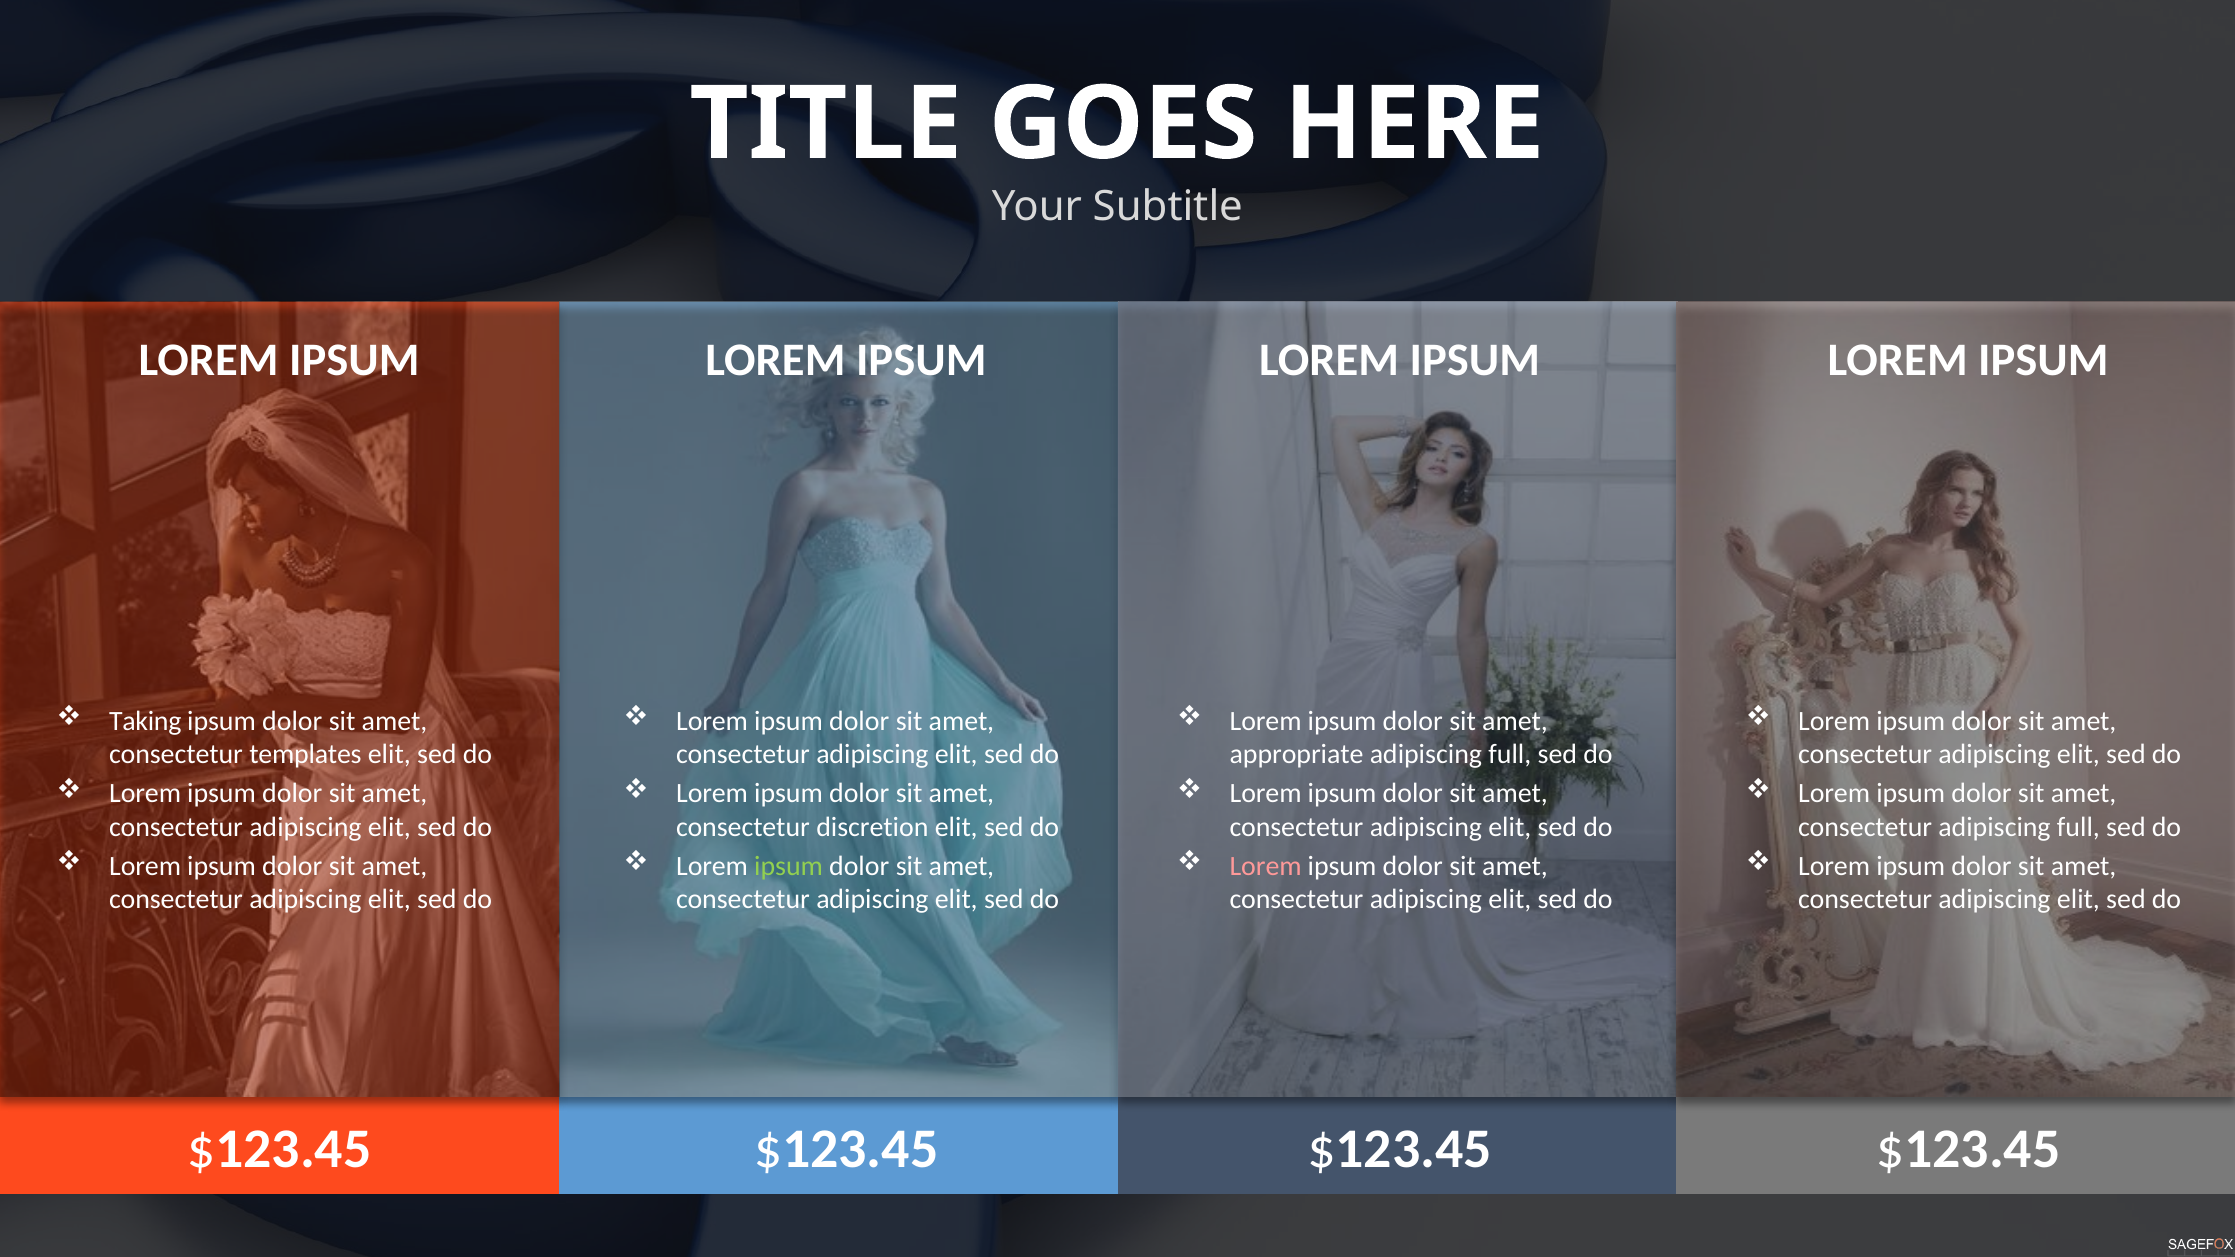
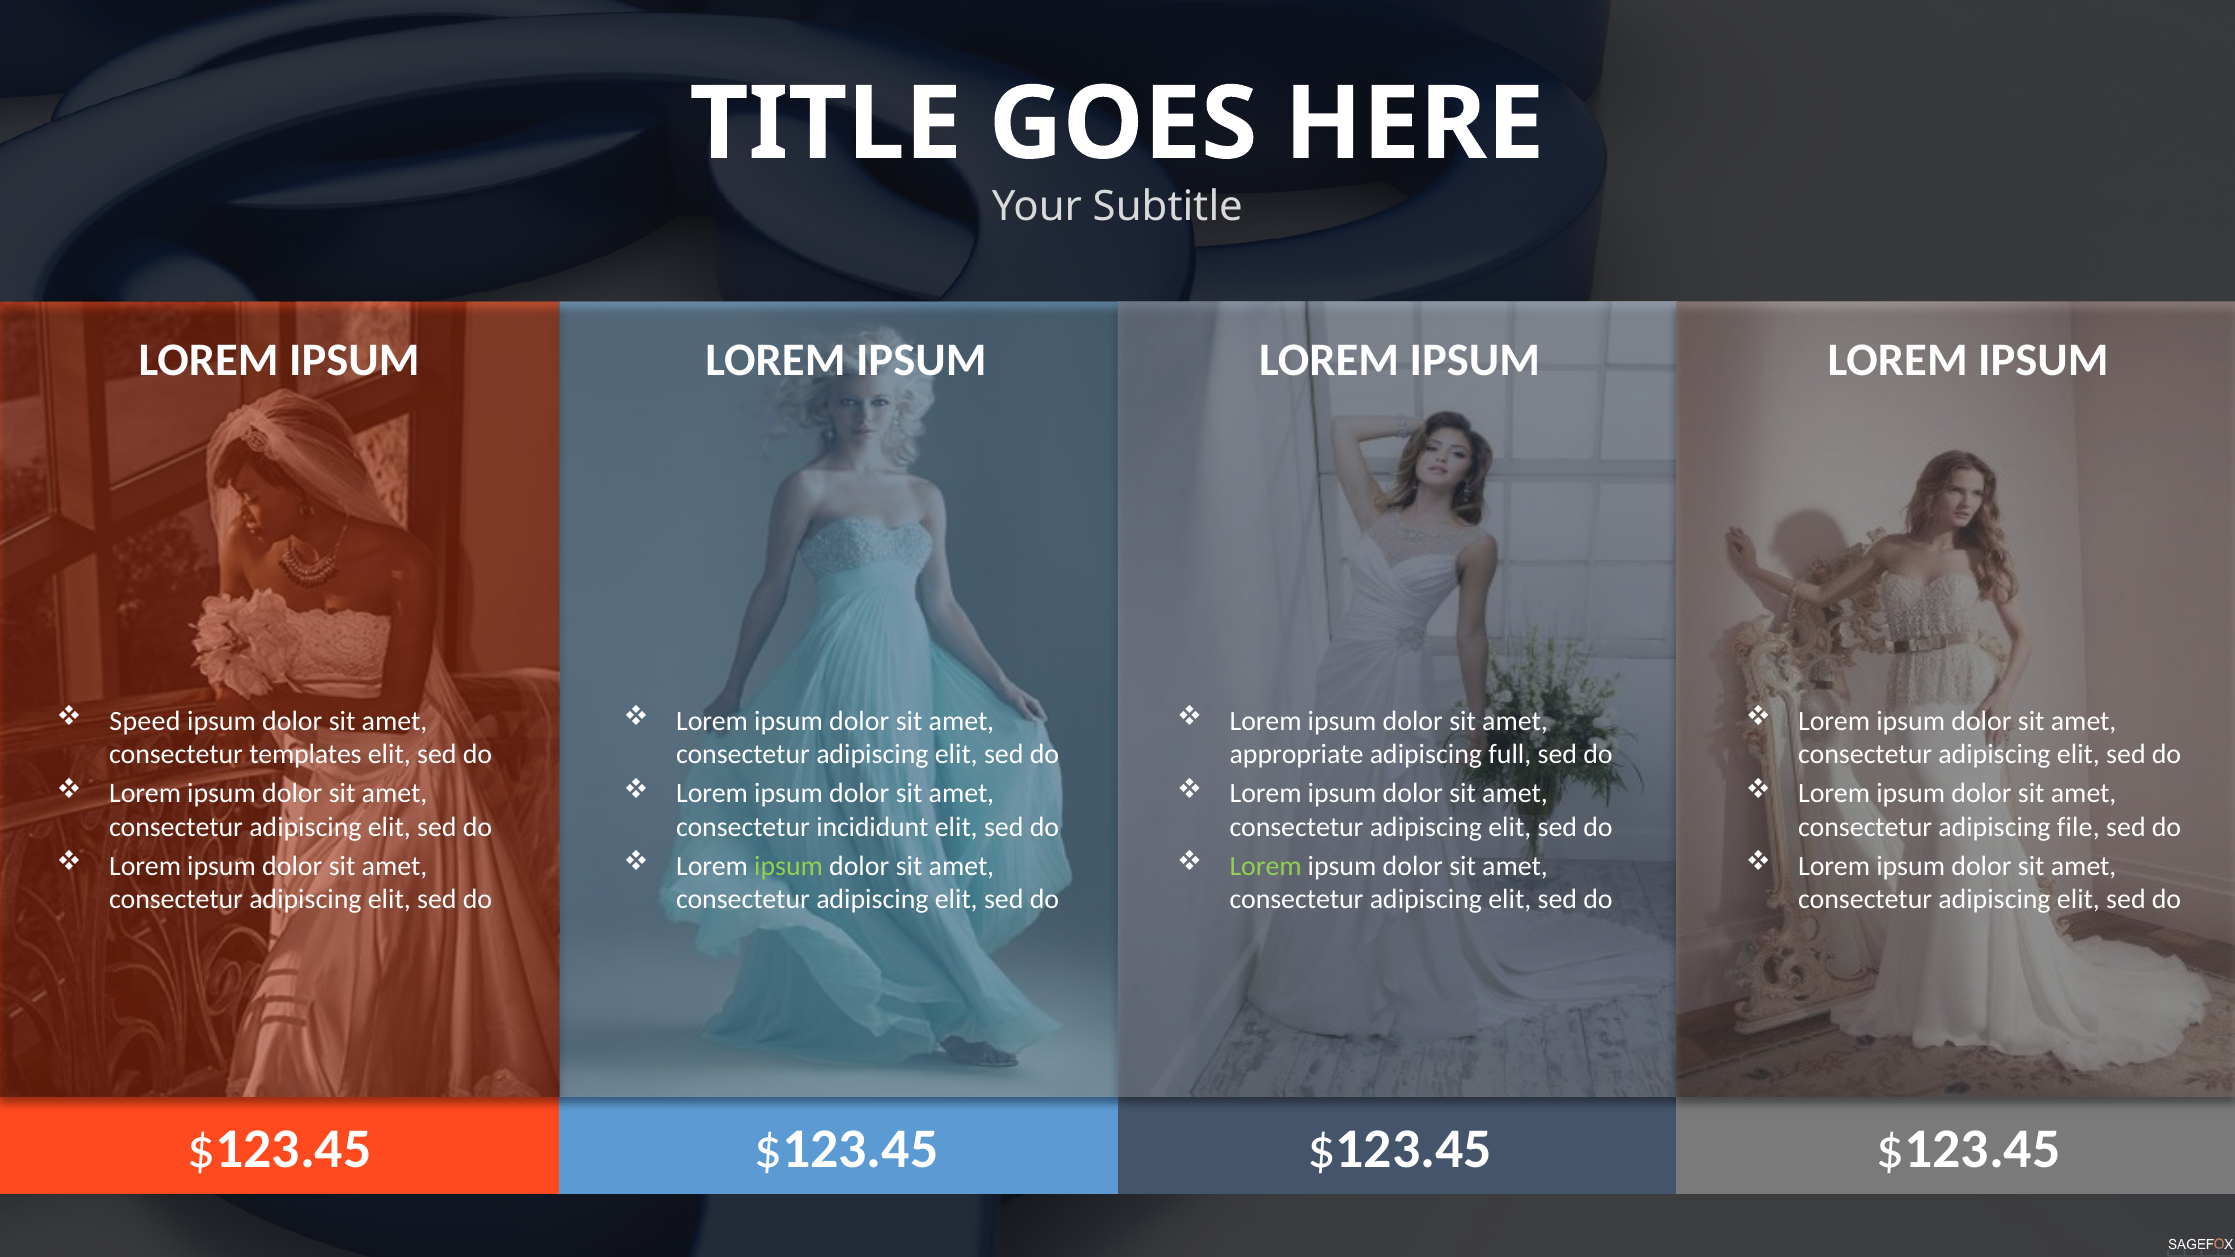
Taking: Taking -> Speed
discretion: discretion -> incididunt
consectetur adipiscing full: full -> file
Lorem at (1266, 866) colour: pink -> light green
